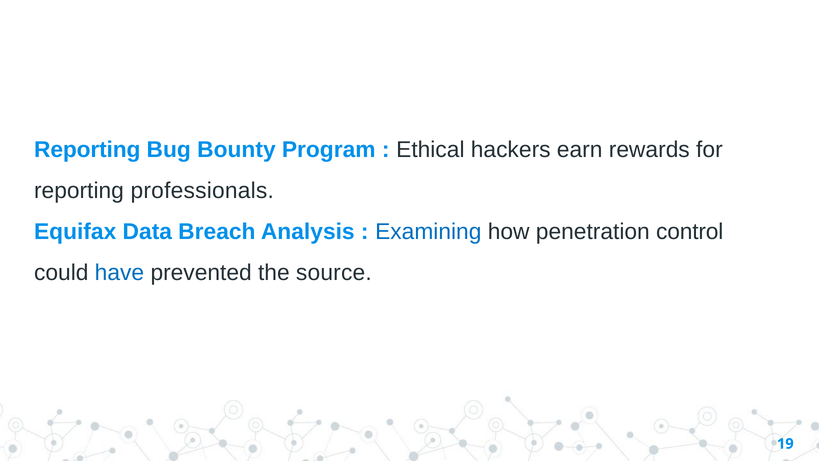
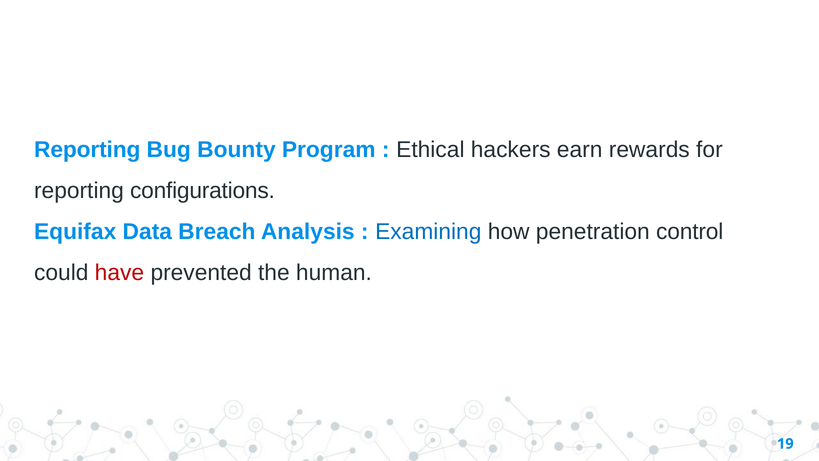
professionals: professionals -> configurations
have colour: blue -> red
source: source -> human
